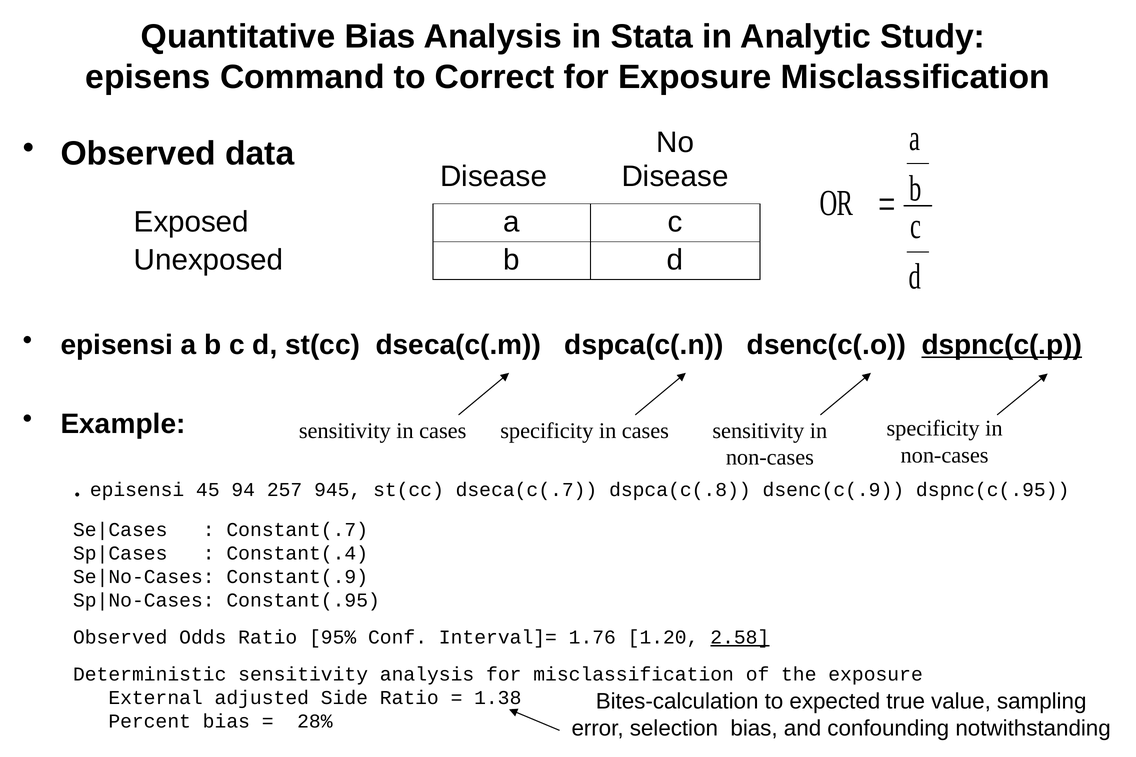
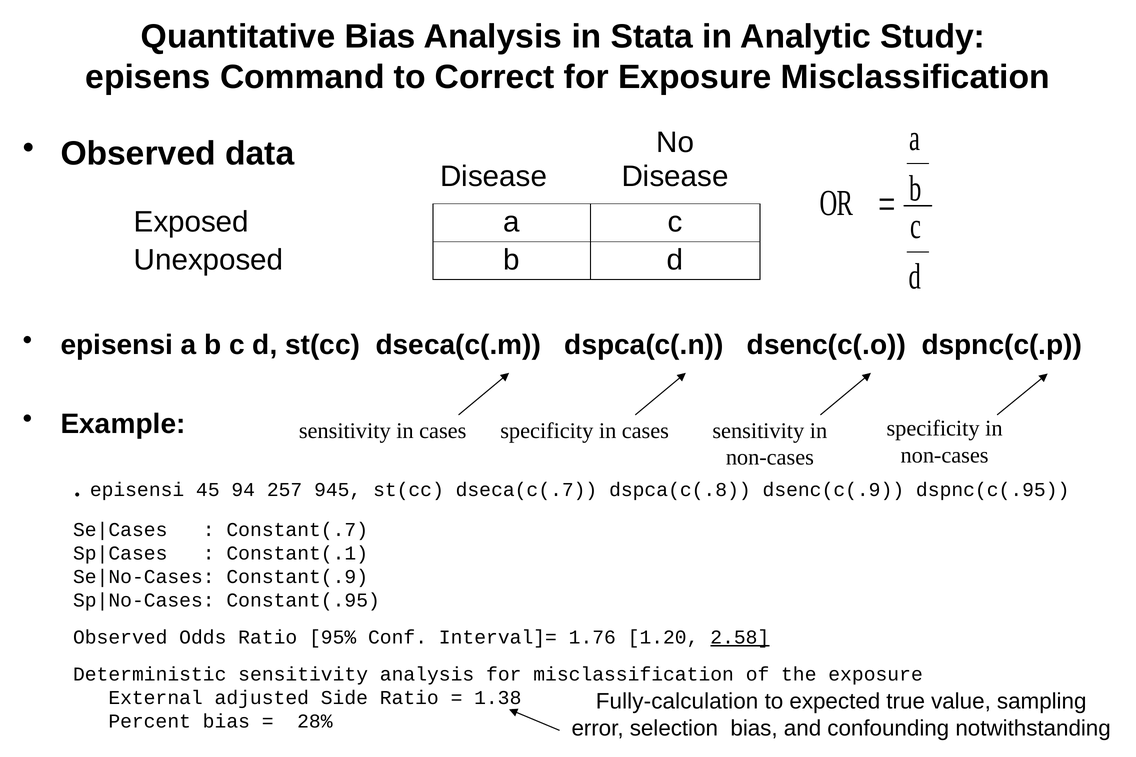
dspnc(c(.p underline: present -> none
Constant(.4: Constant(.4 -> Constant(.1
Bites-calculation: Bites-calculation -> Fully-calculation
